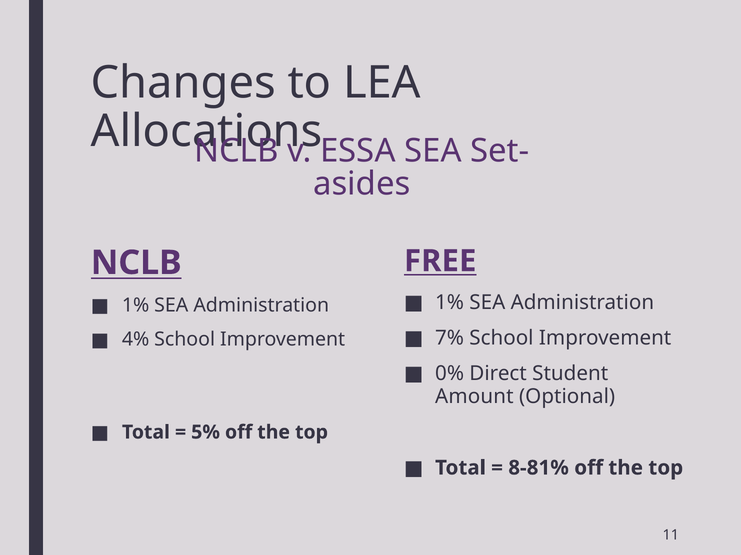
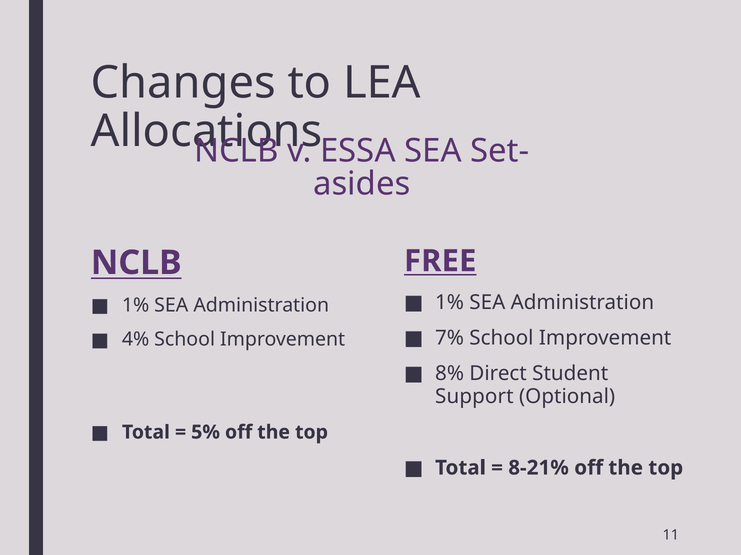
0%: 0% -> 8%
Amount: Amount -> Support
8-81%: 8-81% -> 8-21%
